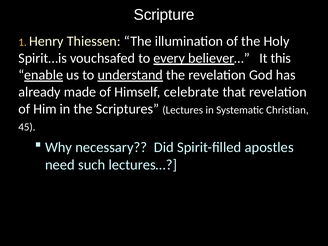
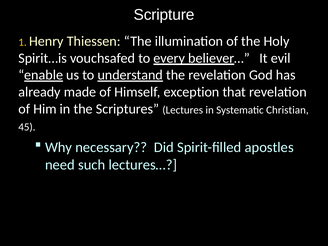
this: this -> evil
celebrate: celebrate -> exception
